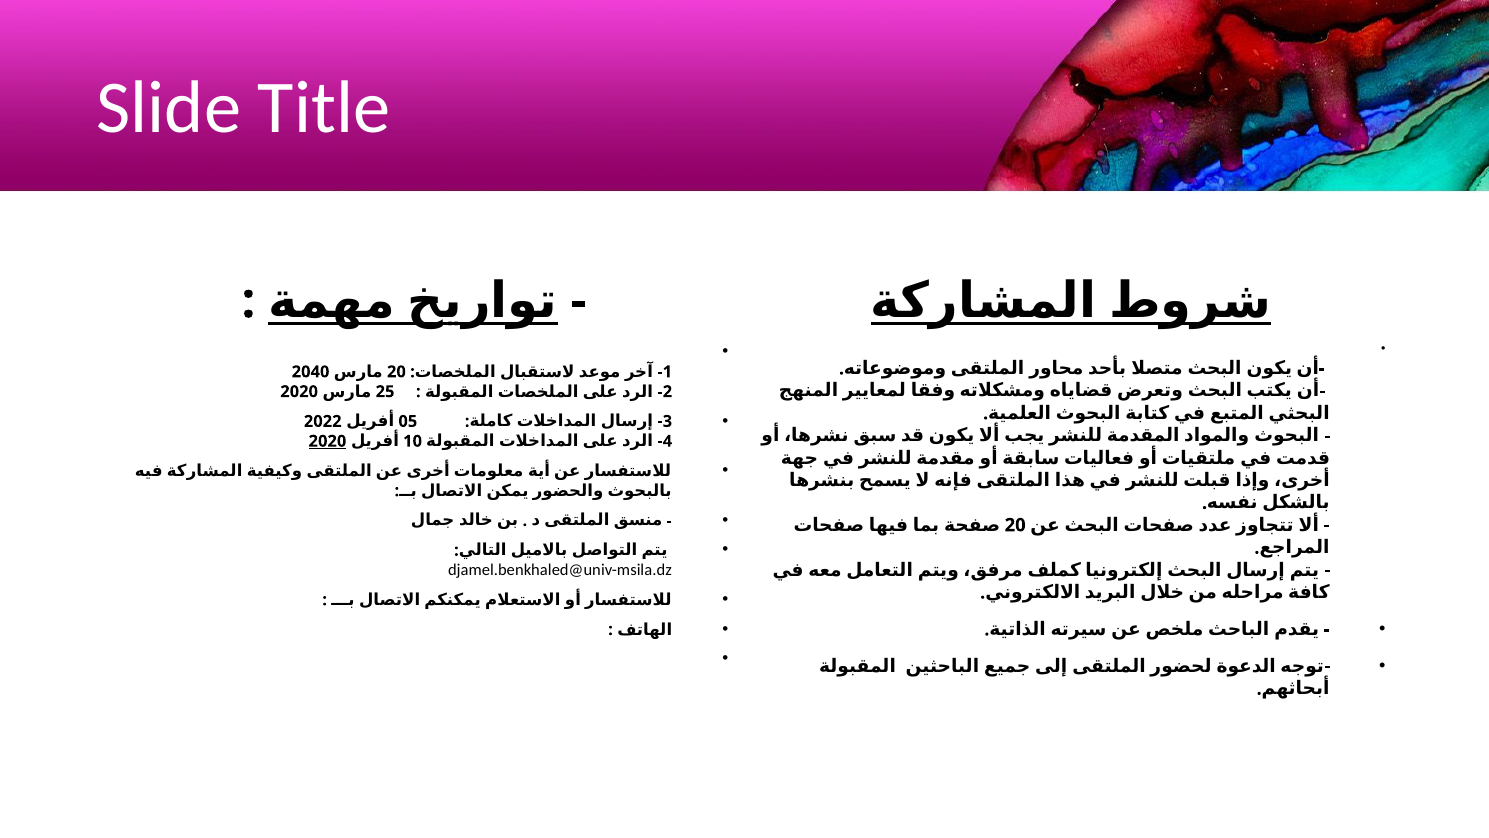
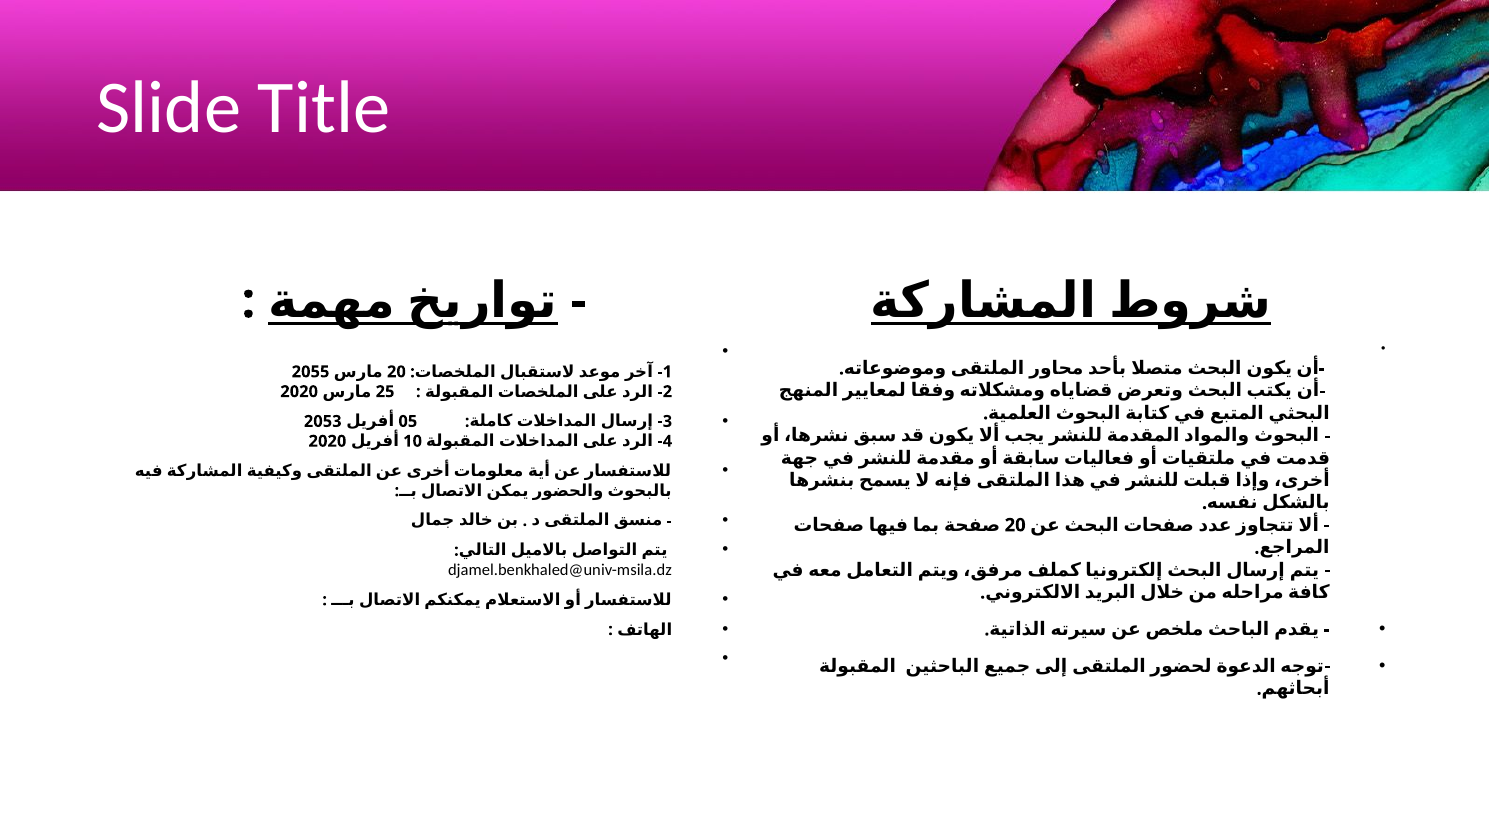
2040: 2040 -> 2055
2022: 2022 -> 2053
2020 at (327, 441) underline: present -> none
